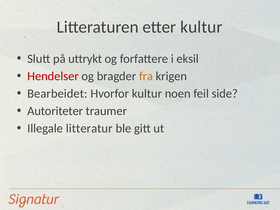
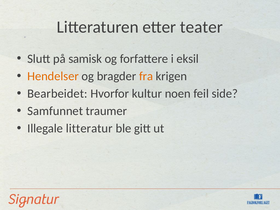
etter kultur: kultur -> teater
uttrykt: uttrykt -> samisk
Hendelser colour: red -> orange
Autoriteter: Autoriteter -> Samfunnet
